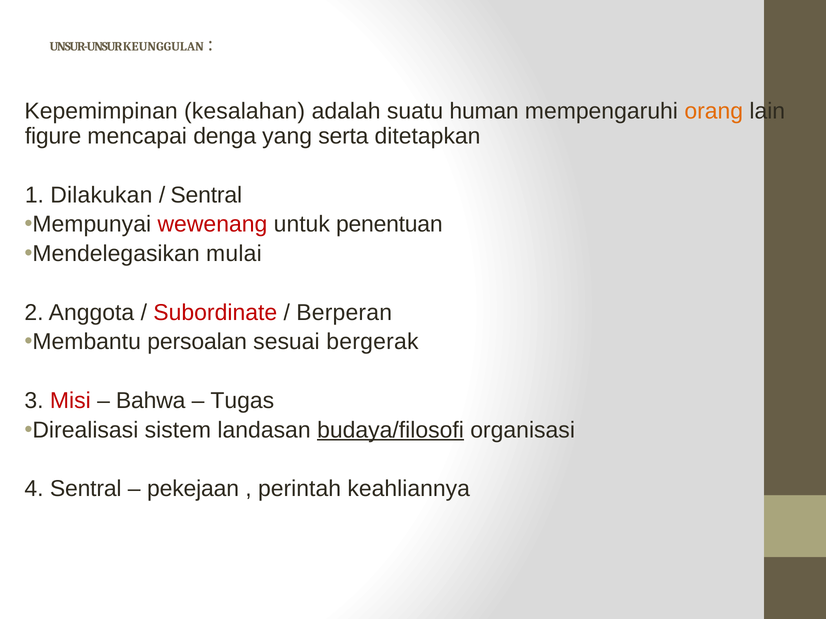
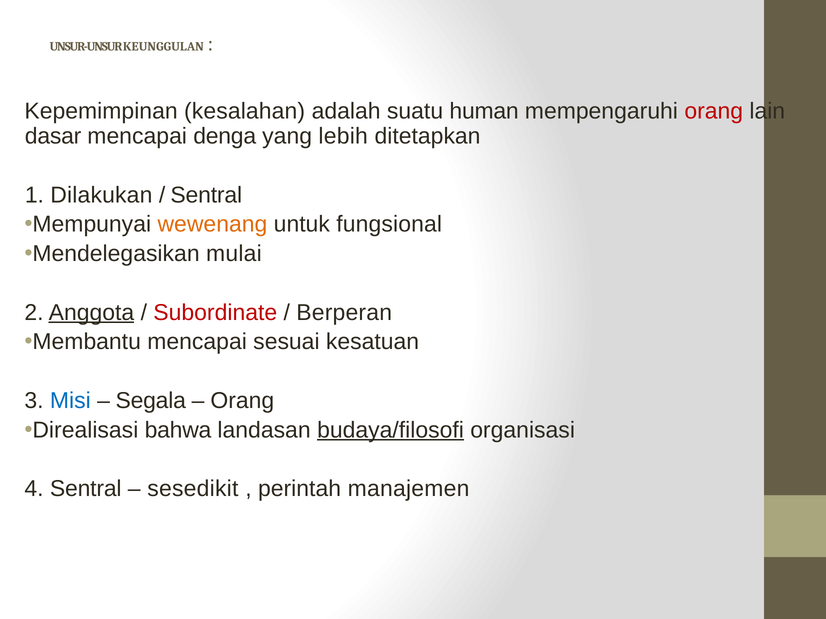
orang at (714, 112) colour: orange -> red
figure: figure -> dasar
serta: serta -> lebih
wewenang colour: red -> orange
penentuan: penentuan -> fungsional
Anggota underline: none -> present
Membantu persoalan: persoalan -> mencapai
bergerak: bergerak -> kesatuan
Misi colour: red -> blue
Bahwa: Bahwa -> Segala
Tugas at (242, 401): Tugas -> Orang
sistem: sistem -> bahwa
pekejaan: pekejaan -> sesedikit
keahliannya: keahliannya -> manajemen
